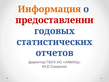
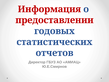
Информация colour: orange -> red
